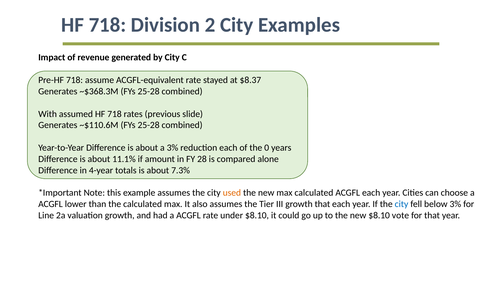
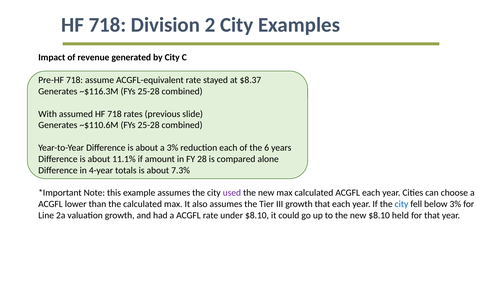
~$368.3M: ~$368.3M -> ~$116.3M
0: 0 -> 6
used colour: orange -> purple
vote: vote -> held
